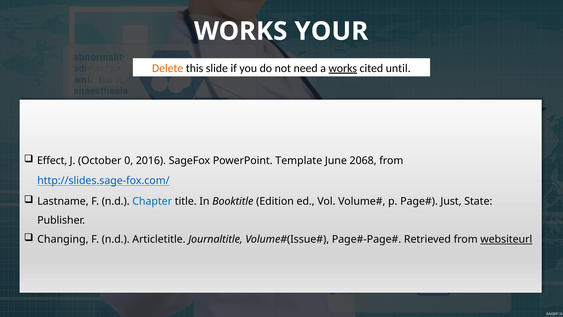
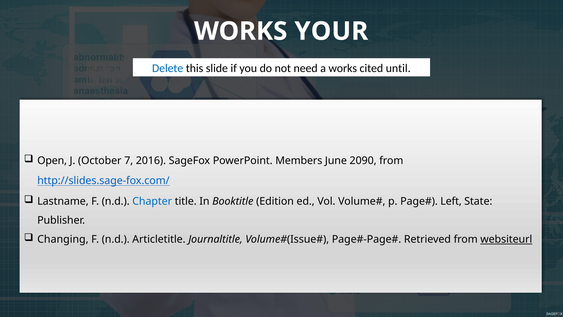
Delete colour: orange -> blue
works at (343, 68) underline: present -> none
Effect: Effect -> Open
0: 0 -> 7
Template: Template -> Members
2068: 2068 -> 2090
Just: Just -> Left
